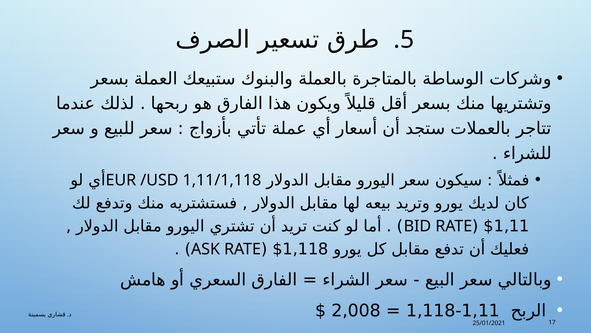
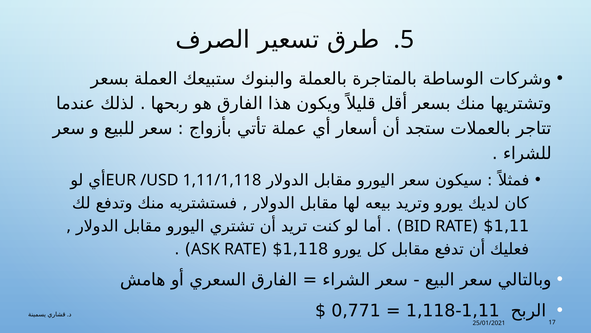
2,008: 2,008 -> 0,771
